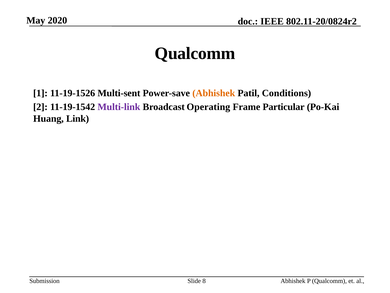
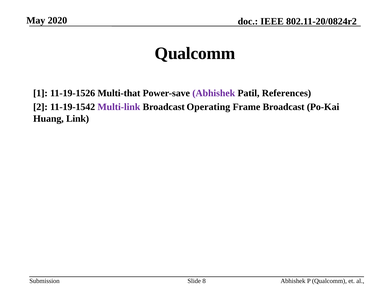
Multi-sent: Multi-sent -> Multi-that
Abhishek at (214, 93) colour: orange -> purple
Conditions: Conditions -> References
Frame Particular: Particular -> Broadcast
